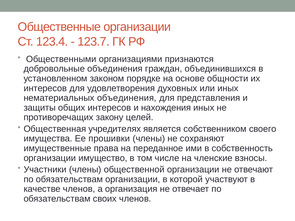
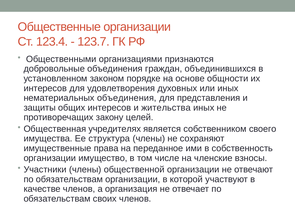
нахождения: нахождения -> жительства
прошивки: прошивки -> структура
